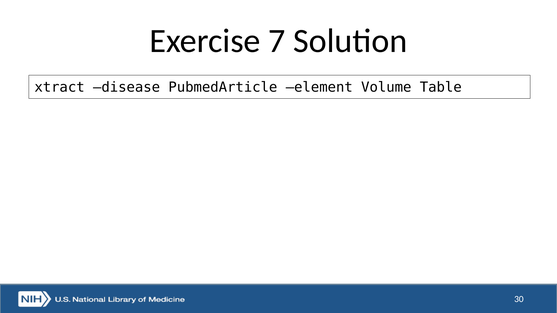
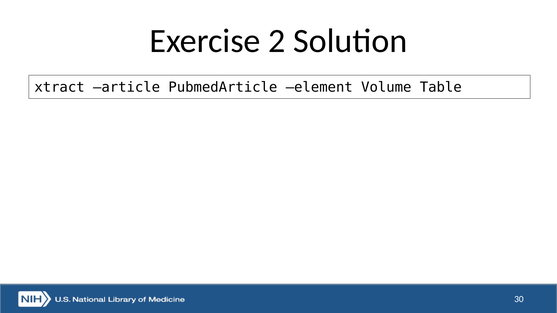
7: 7 -> 2
disease: disease -> article
